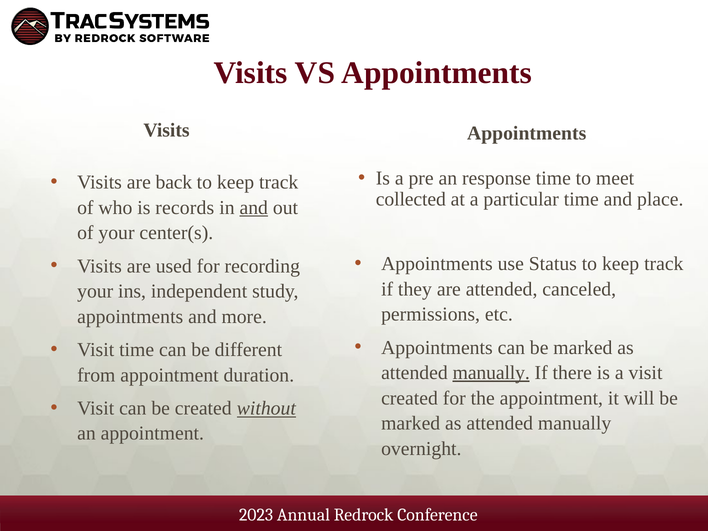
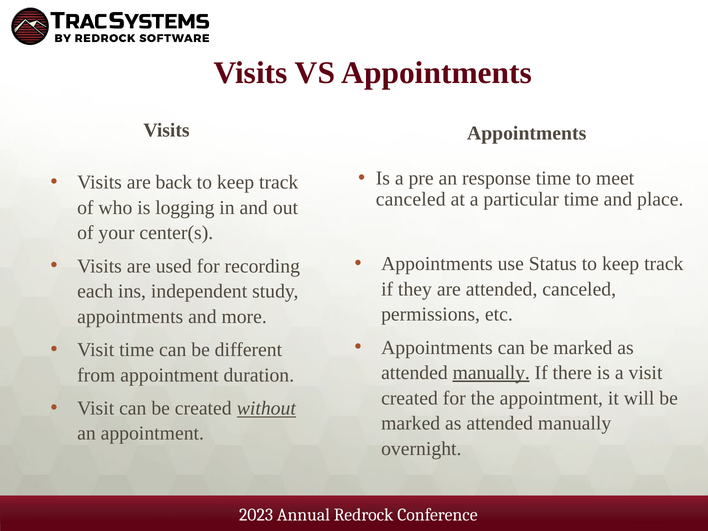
collected at (411, 199): collected -> canceled
records: records -> logging
and at (254, 208) underline: present -> none
your at (95, 291): your -> each
